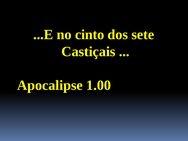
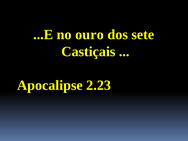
cinto: cinto -> ouro
1.00: 1.00 -> 2.23
